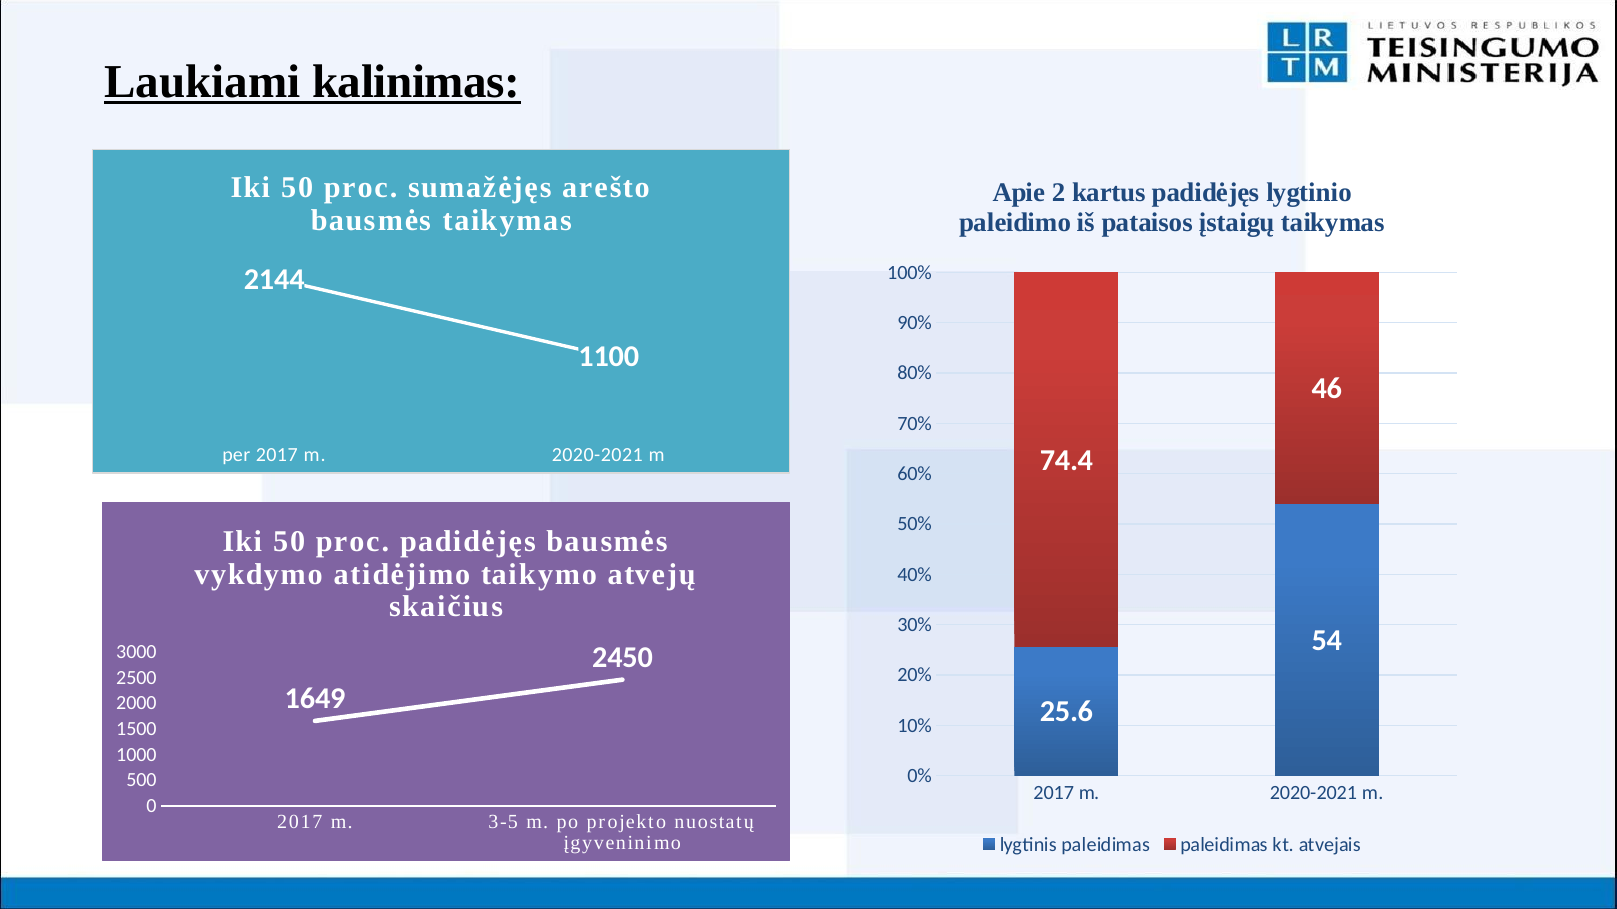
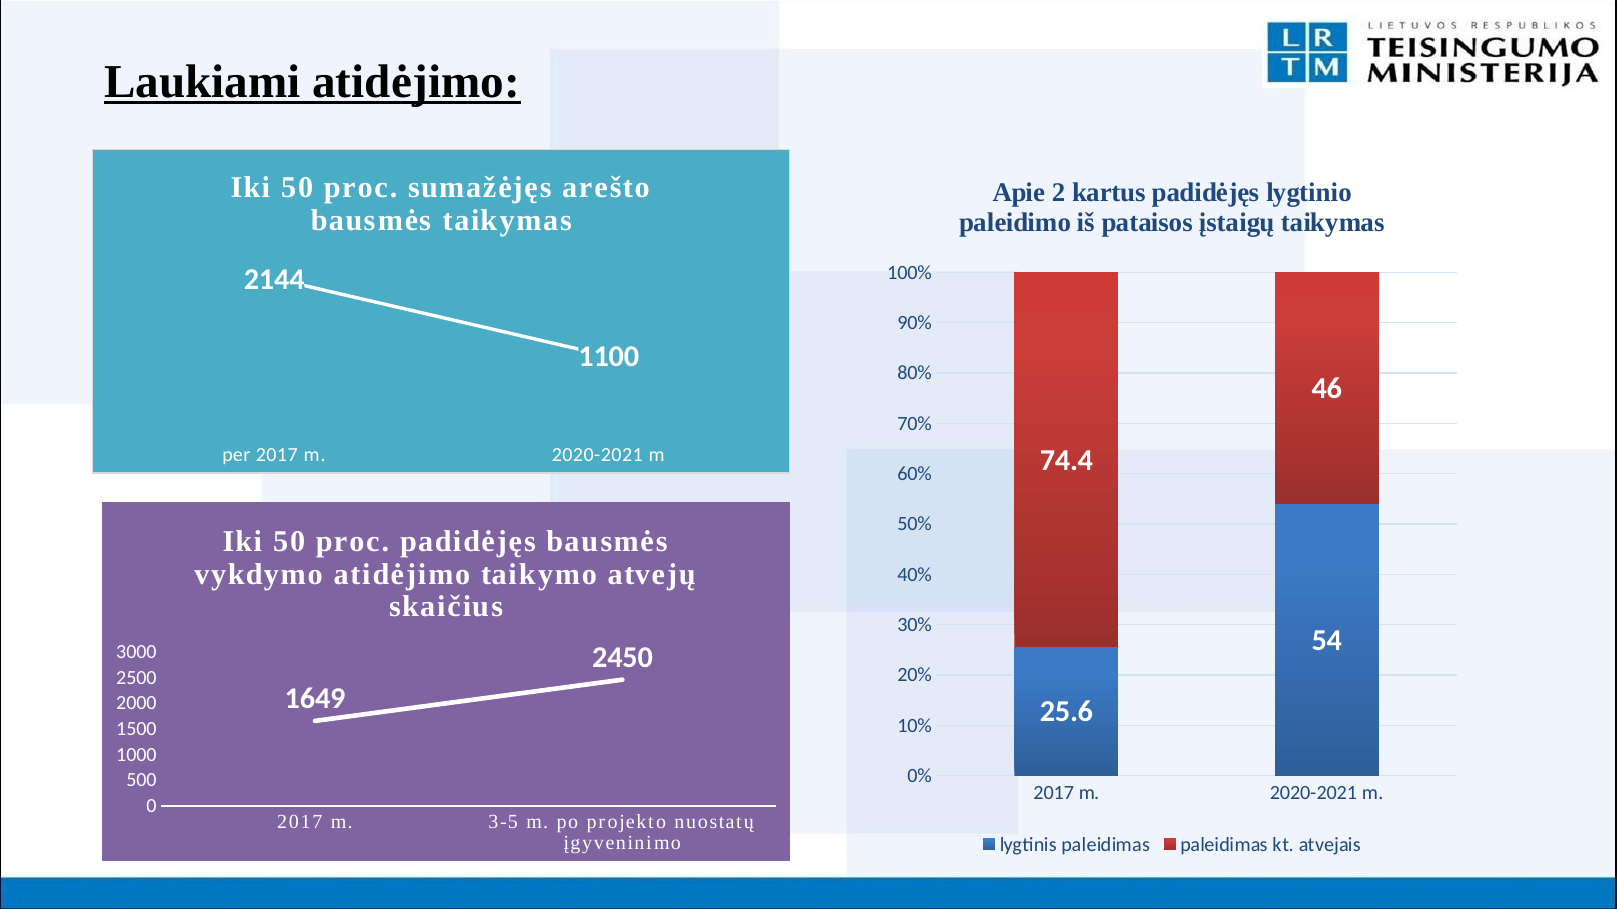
Laukiami kalinimas: kalinimas -> atidėjimo
